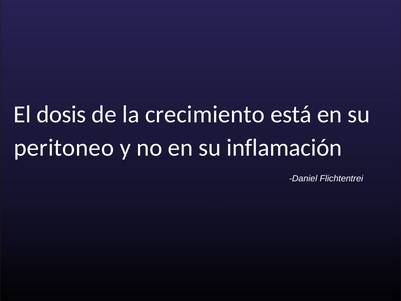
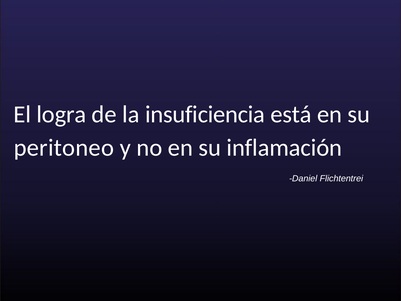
dosis: dosis -> logra
crecimiento: crecimiento -> insuficiencia
